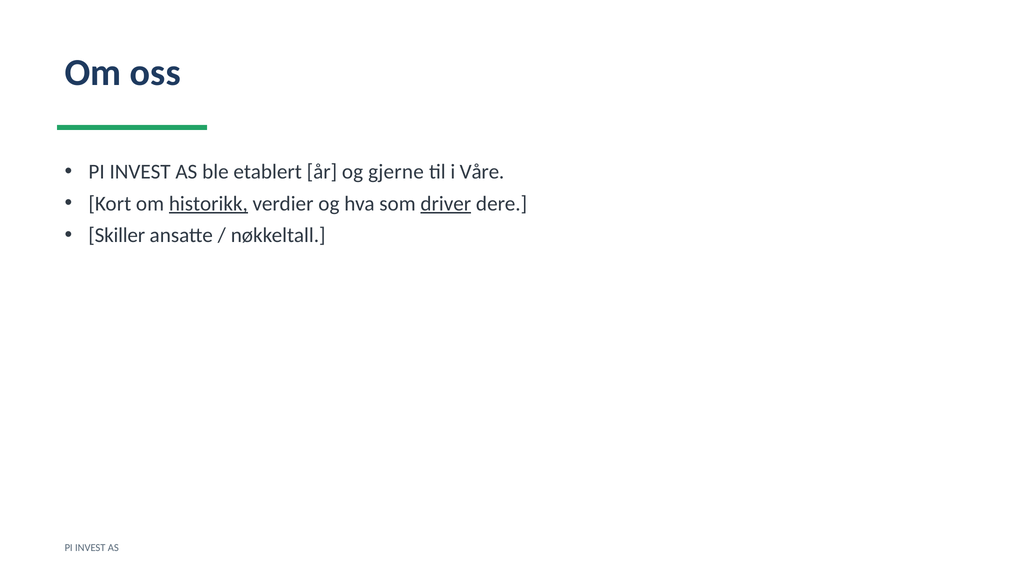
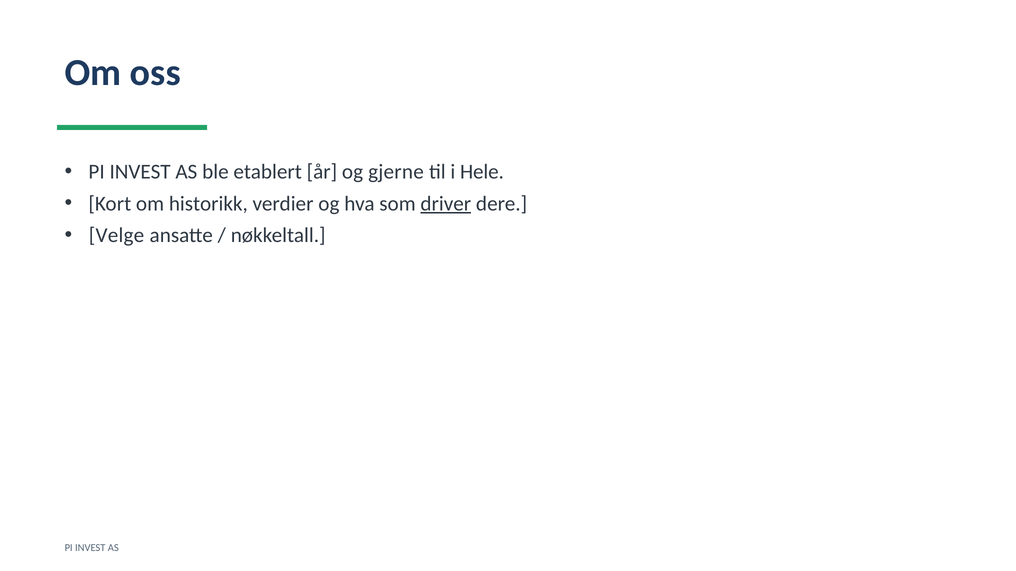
Våre: Våre -> Hele
historikk underline: present -> none
Skiller: Skiller -> Velge
